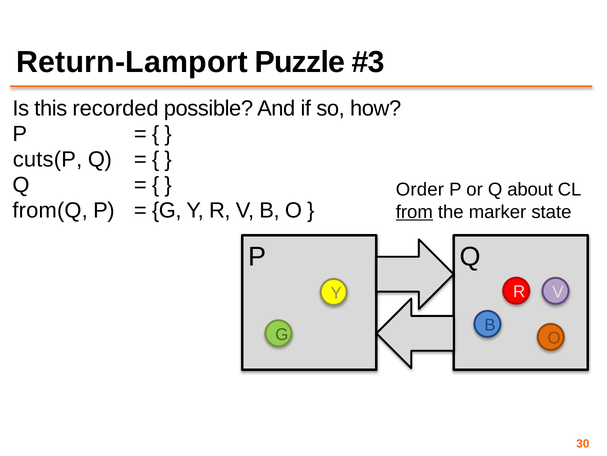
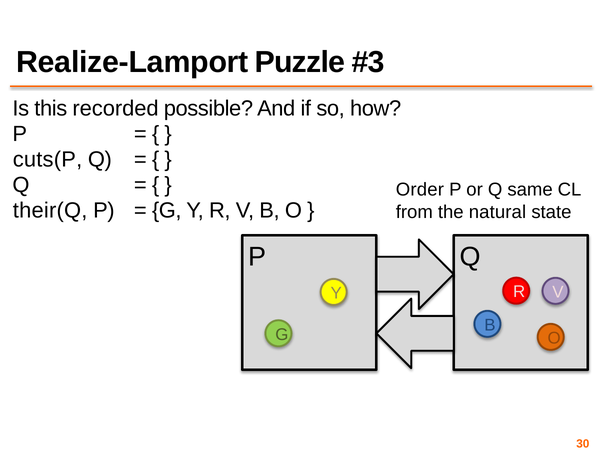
Return-Lamport: Return-Lamport -> Realize-Lamport
about: about -> same
from(Q: from(Q -> their(Q
from underline: present -> none
marker: marker -> natural
